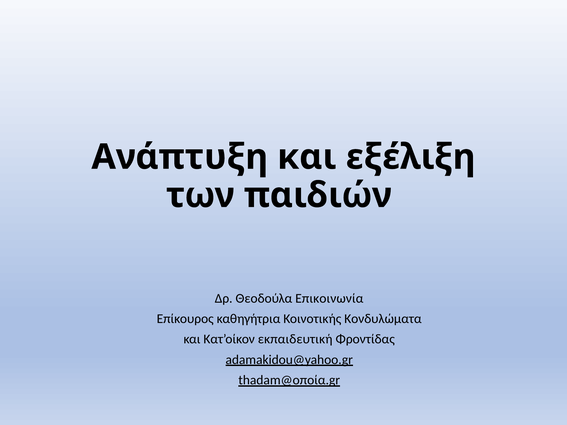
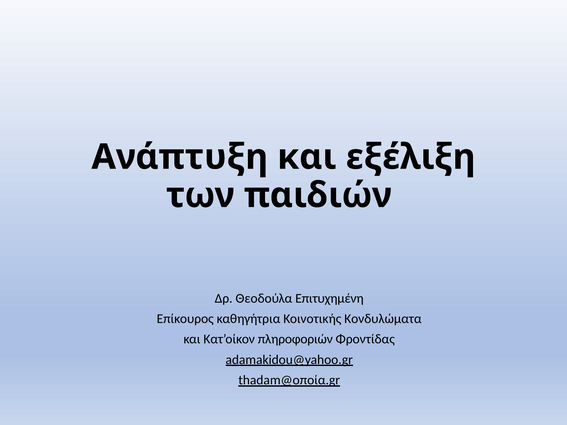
Επικοινωνία: Επικοινωνία -> Επιτυχημένη
εκπαιδευτική: εκπαιδευτική -> πληροφοριών
